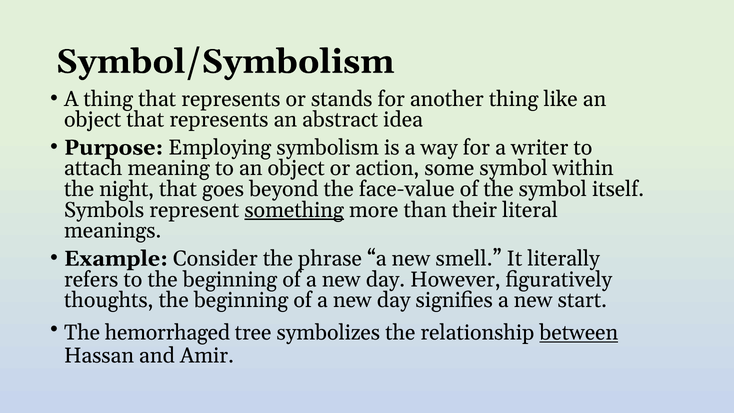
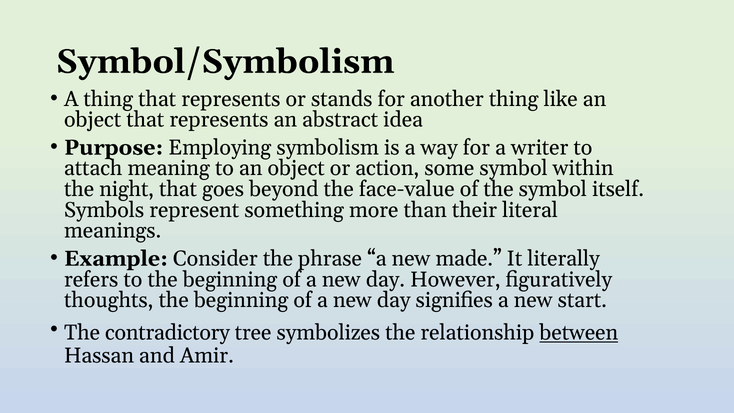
something underline: present -> none
smell: smell -> made
hemorrhaged: hemorrhaged -> contradictory
